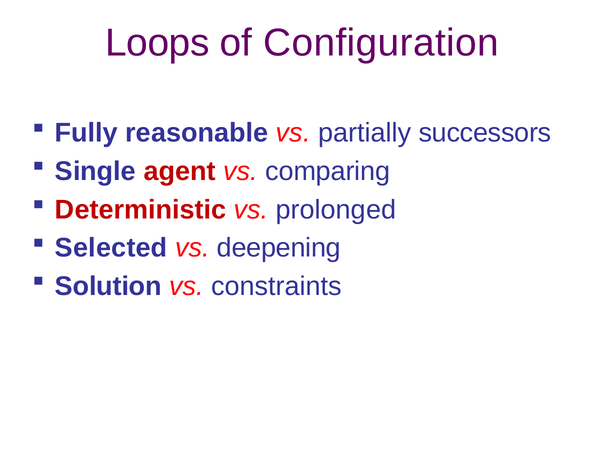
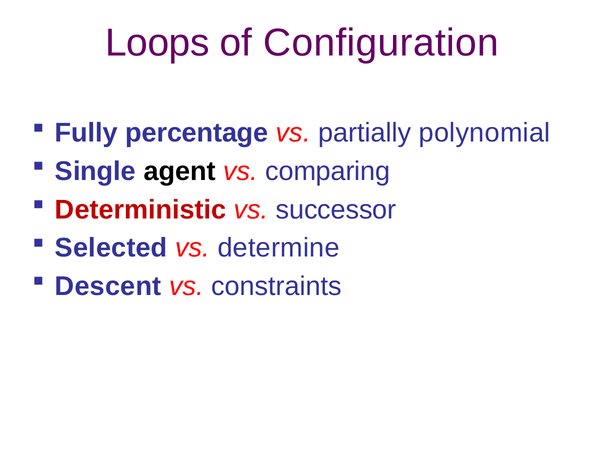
reasonable: reasonable -> percentage
successors: successors -> polynomial
agent colour: red -> black
prolonged: prolonged -> successor
deepening: deepening -> determine
Solution: Solution -> Descent
